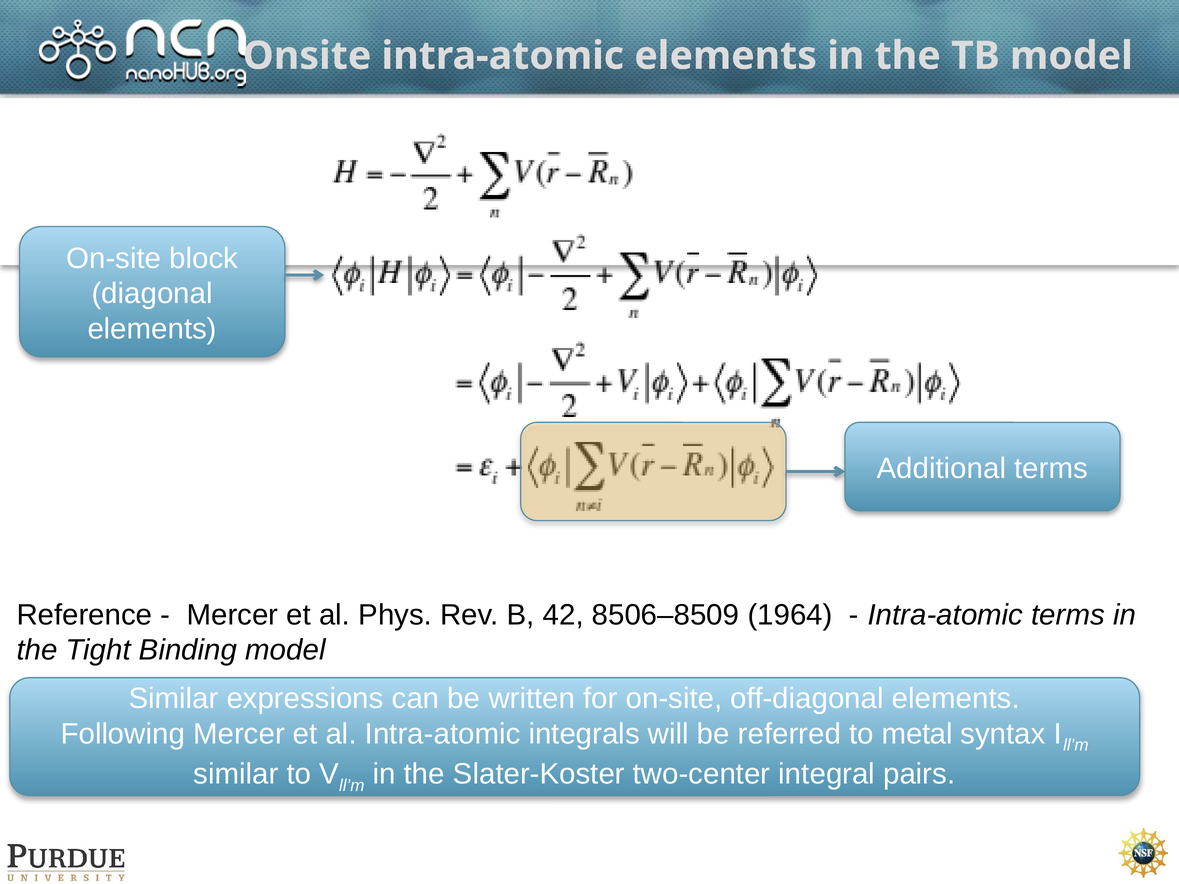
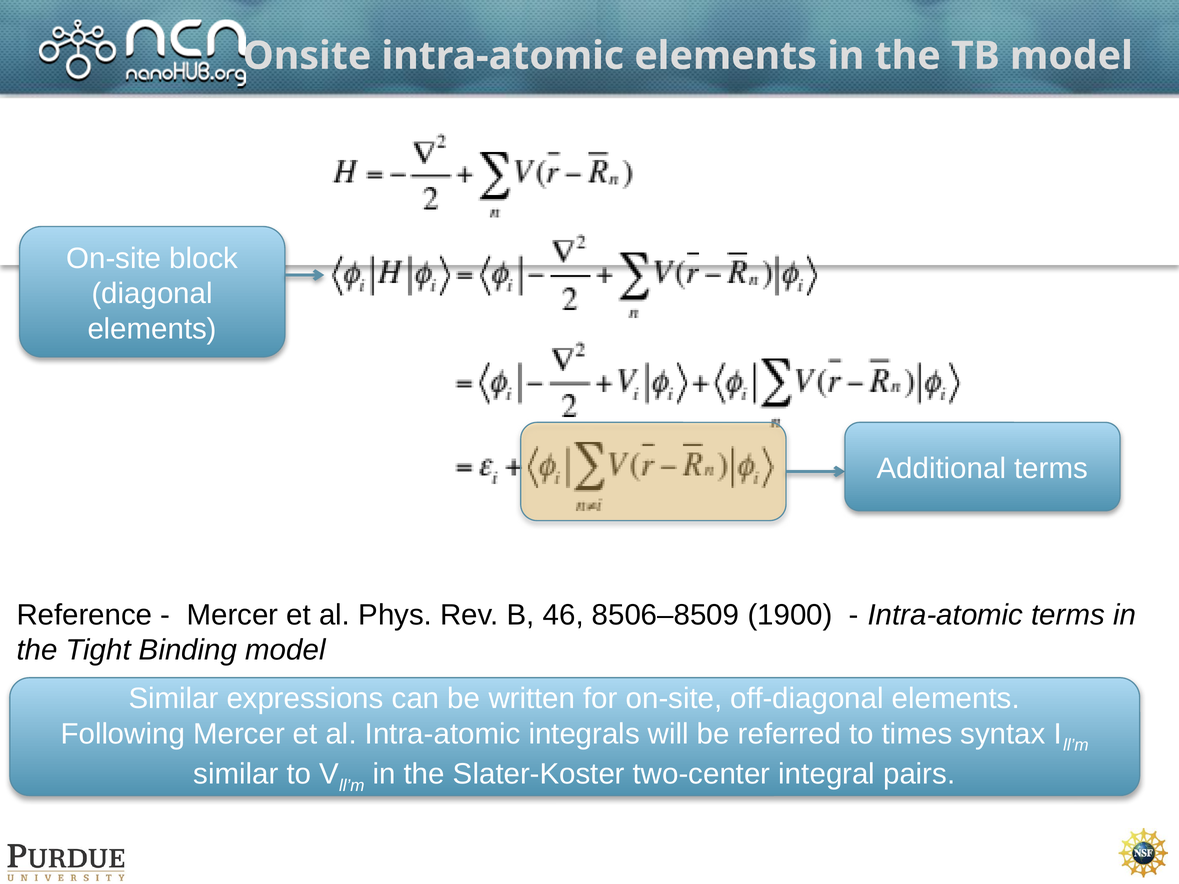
42: 42 -> 46
1964: 1964 -> 1900
metal: metal -> times
